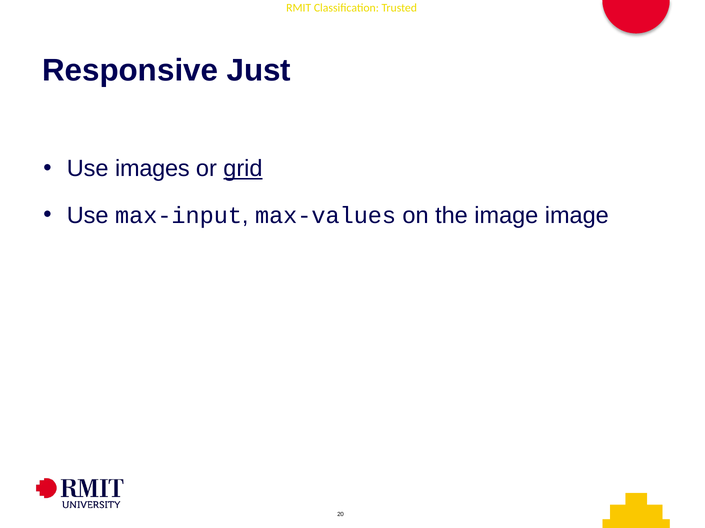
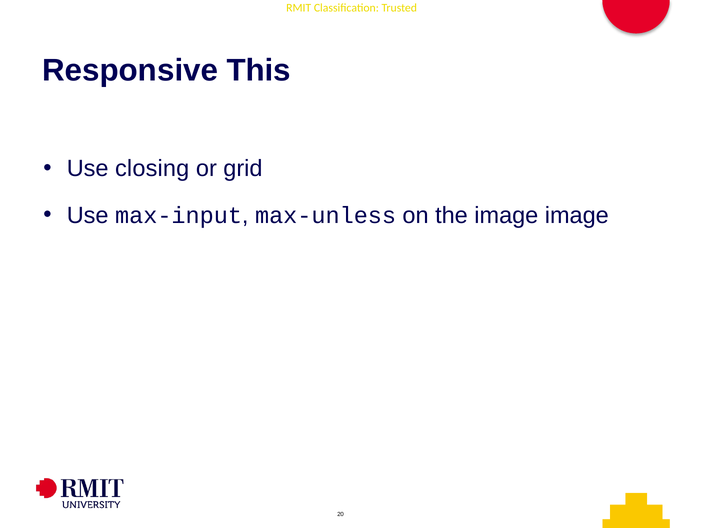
Just: Just -> This
images: images -> closing
grid underline: present -> none
max-values: max-values -> max-unless
